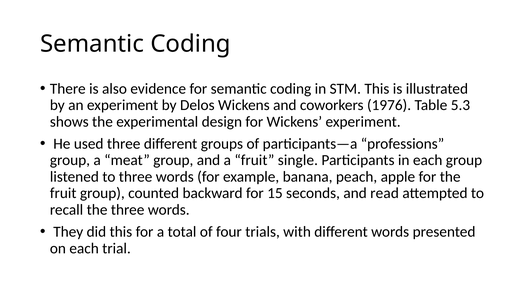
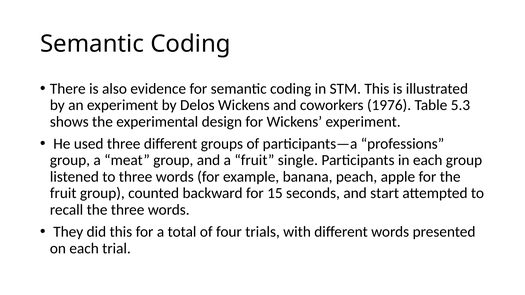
read: read -> start
